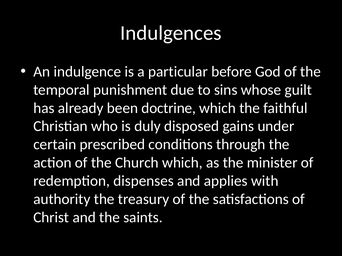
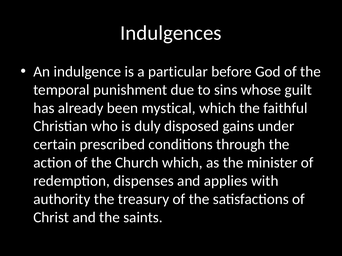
doctrine: doctrine -> mystical
